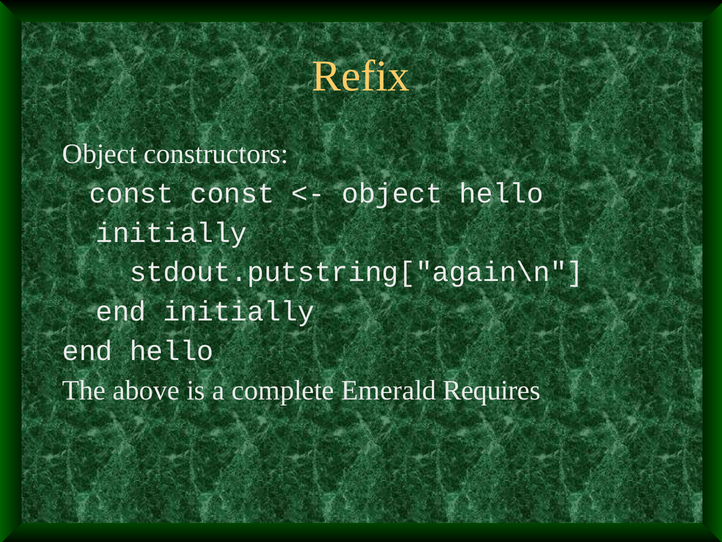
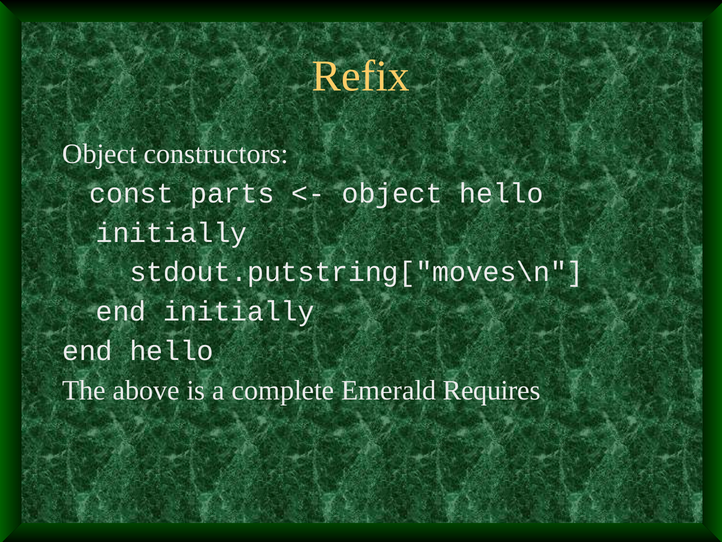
const const: const -> parts
stdout.putstring["again\n: stdout.putstring["again\n -> stdout.putstring["moves\n
